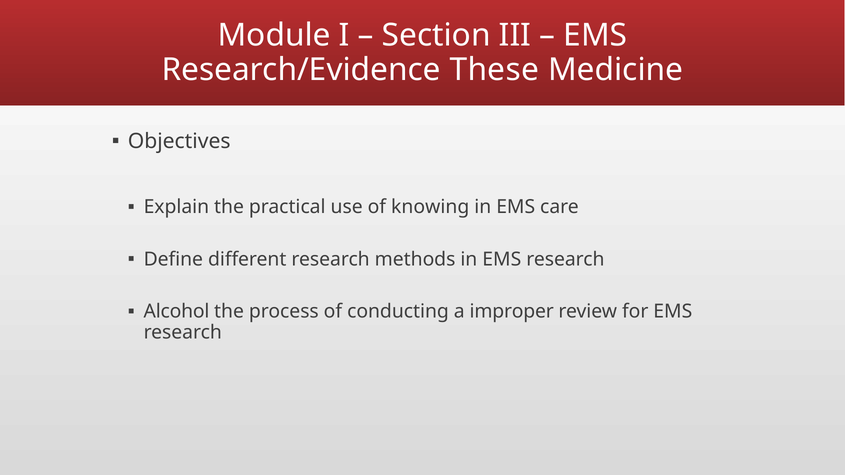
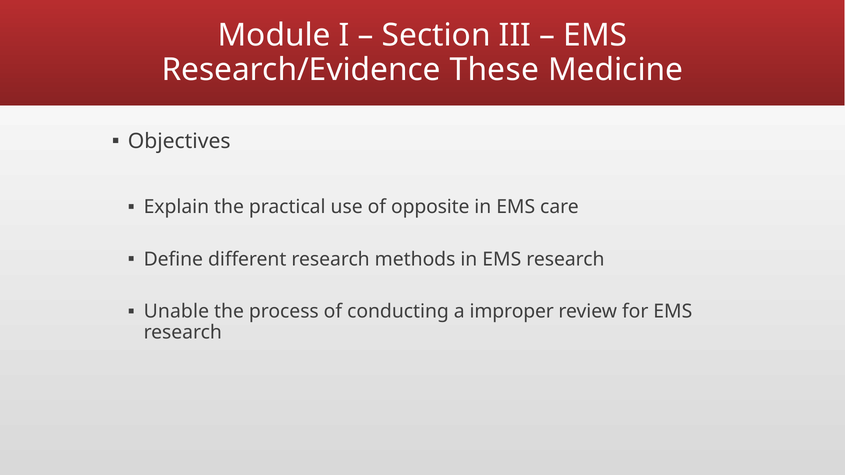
knowing: knowing -> opposite
Alcohol: Alcohol -> Unable
